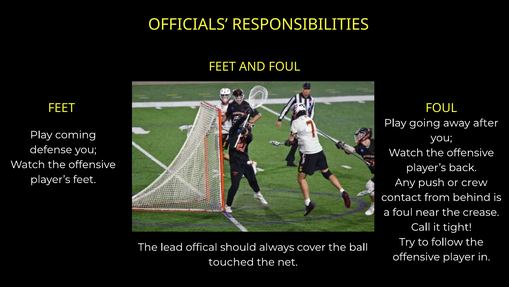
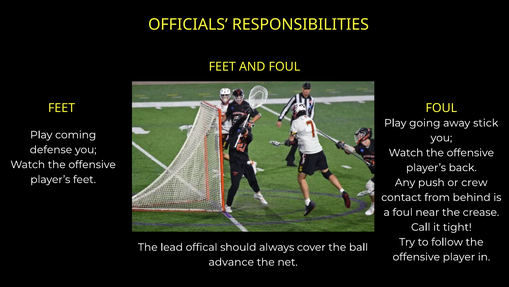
after: after -> stick
touched: touched -> advance
